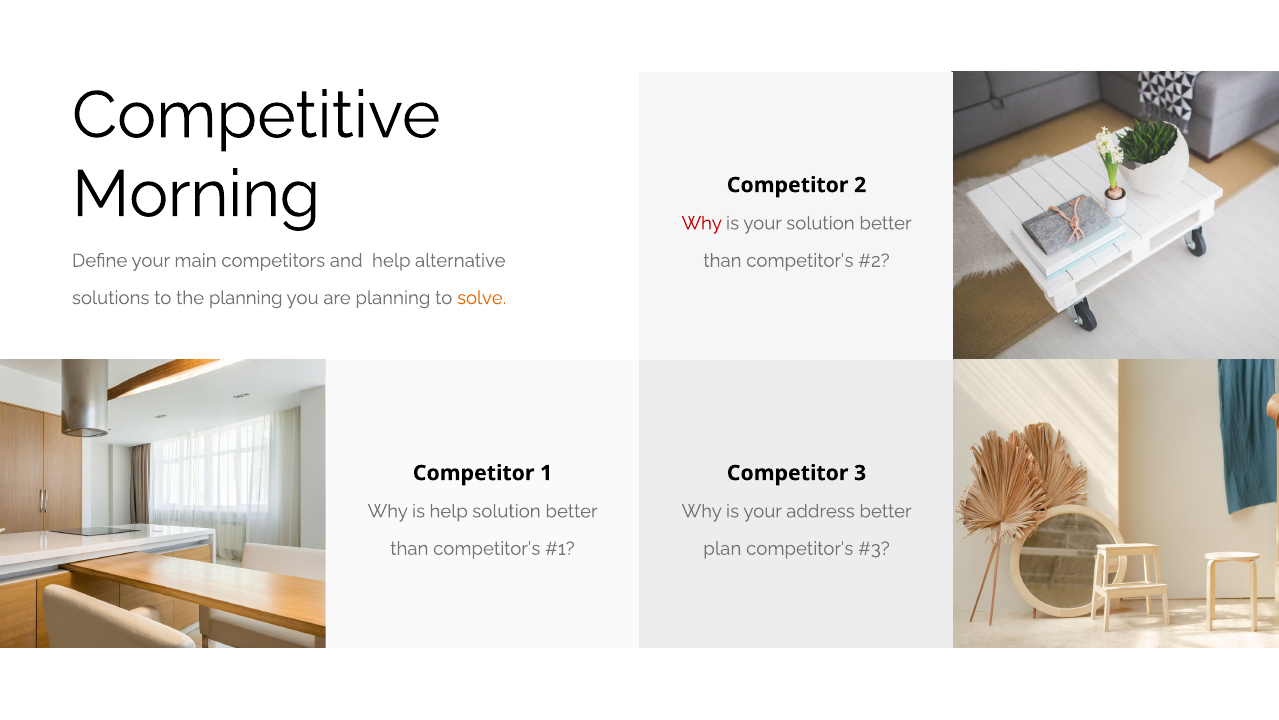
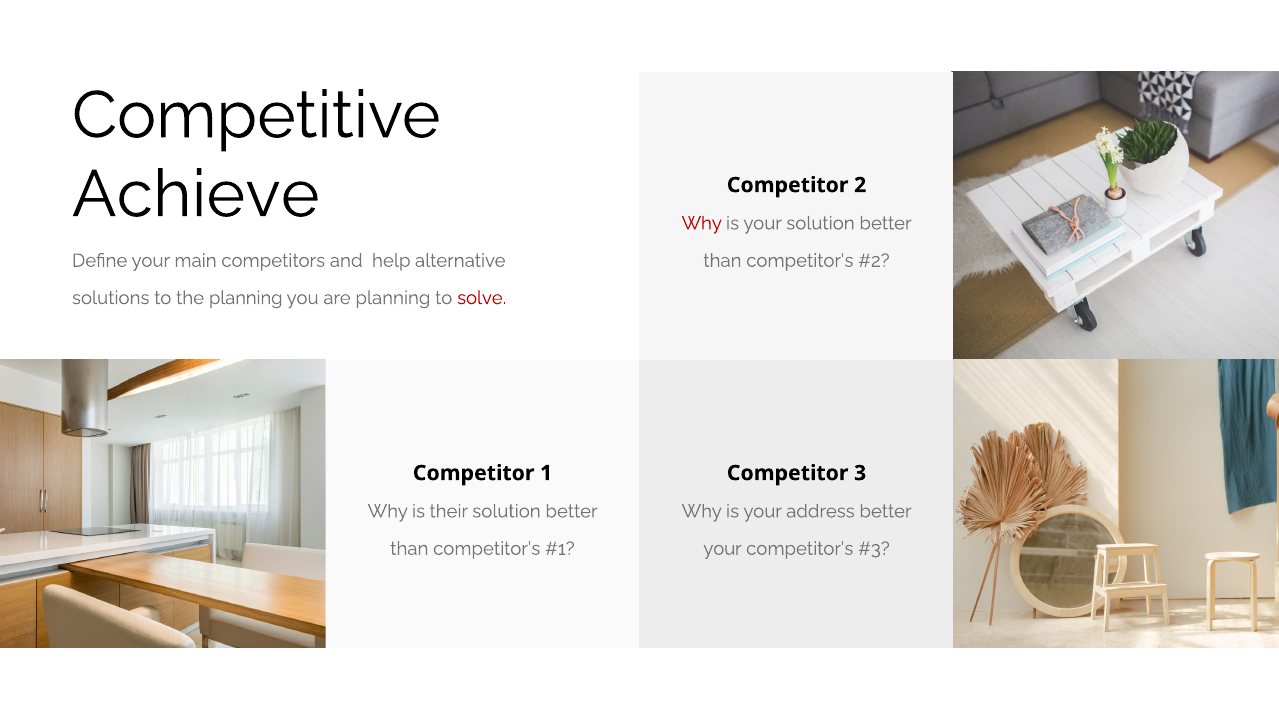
Morning: Morning -> Achieve
solve colour: orange -> red
is help: help -> their
plan at (722, 548): plan -> your
